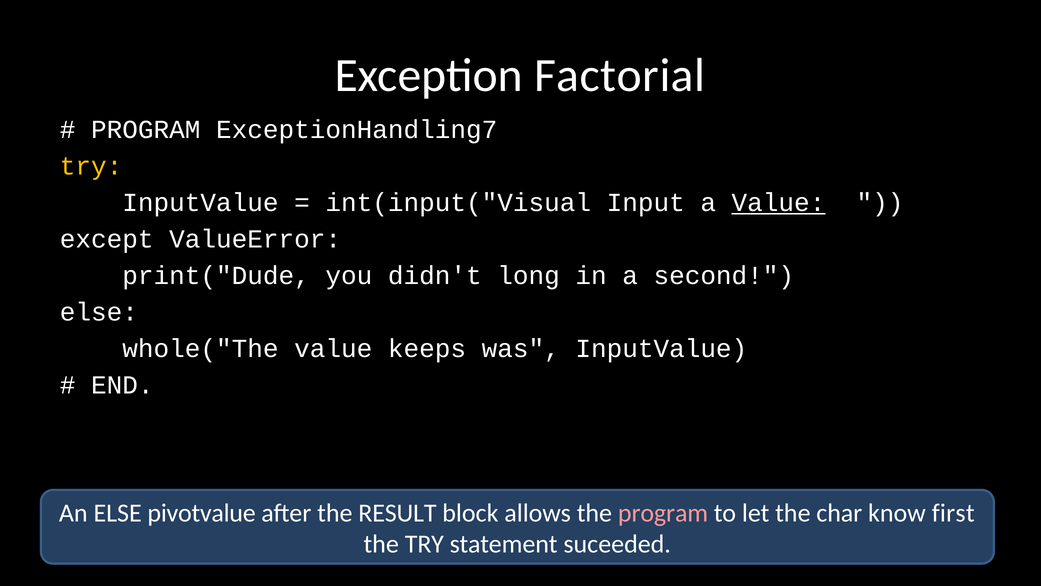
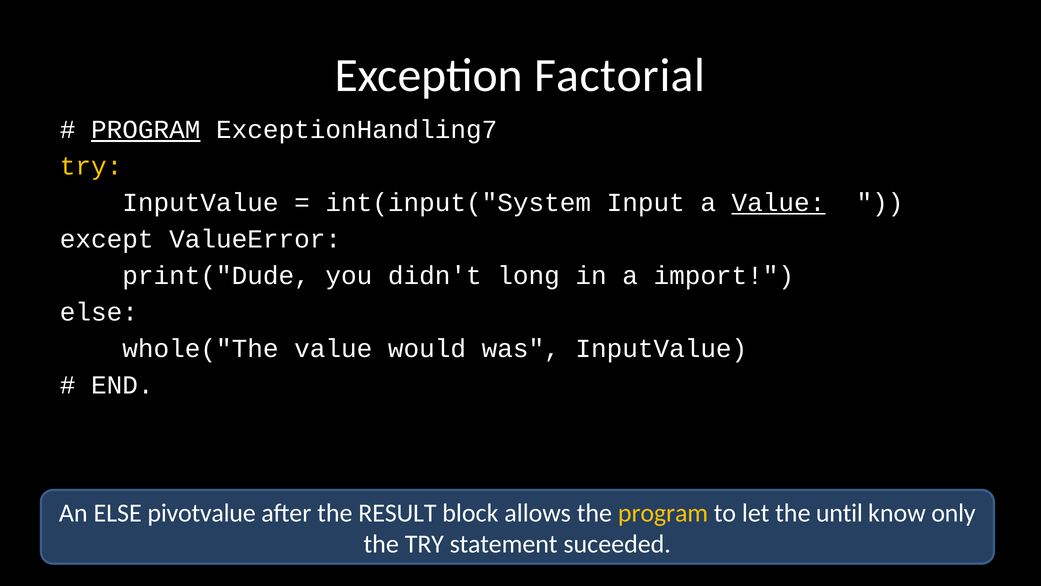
PROGRAM at (146, 130) underline: none -> present
int(input("Visual: int(input("Visual -> int(input("System
second: second -> import
keeps: keeps -> would
program at (663, 513) colour: pink -> yellow
char: char -> until
first: first -> only
